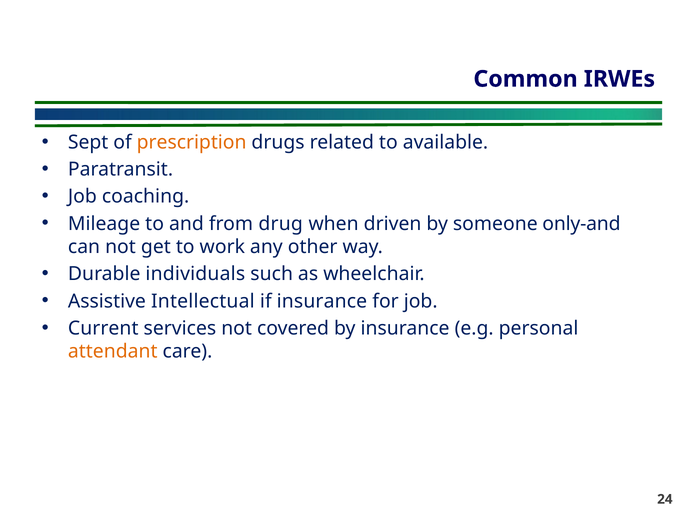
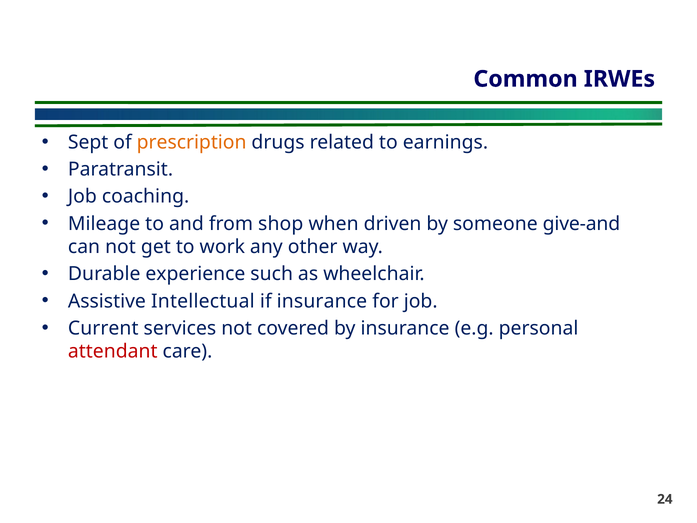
available: available -> earnings
drug: drug -> shop
only-and: only-and -> give-and
individuals: individuals -> experience
attendant colour: orange -> red
